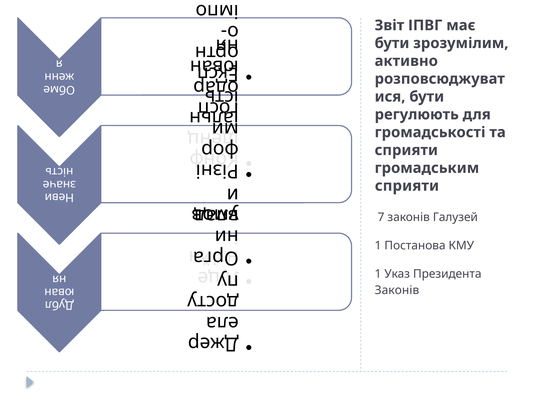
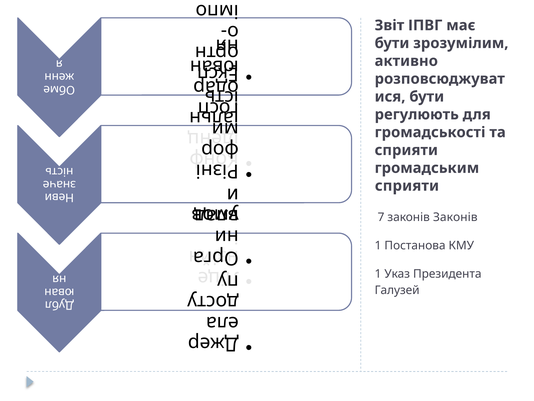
законів Галузей: Галузей -> Законів
Законів at (397, 290): Законів -> Галузей
